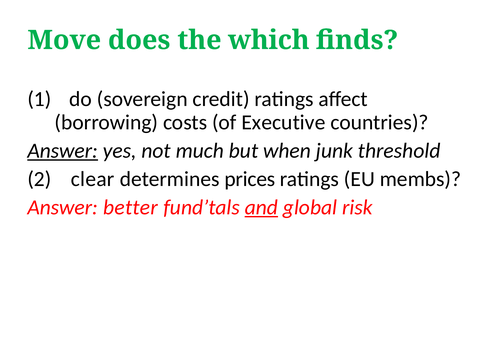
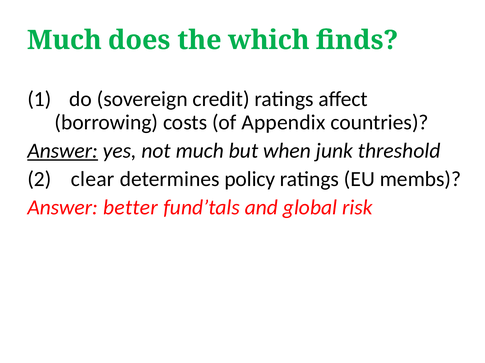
Move at (64, 40): Move -> Much
Executive: Executive -> Appendix
prices: prices -> policy
and underline: present -> none
